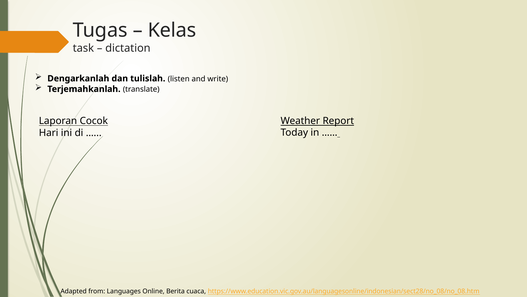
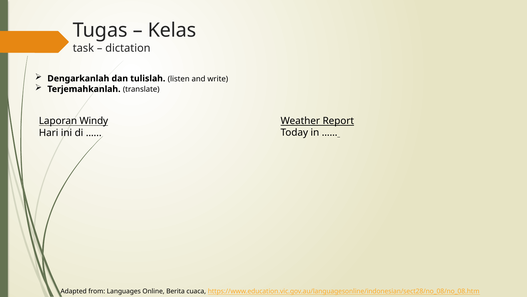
Cocok: Cocok -> Windy
